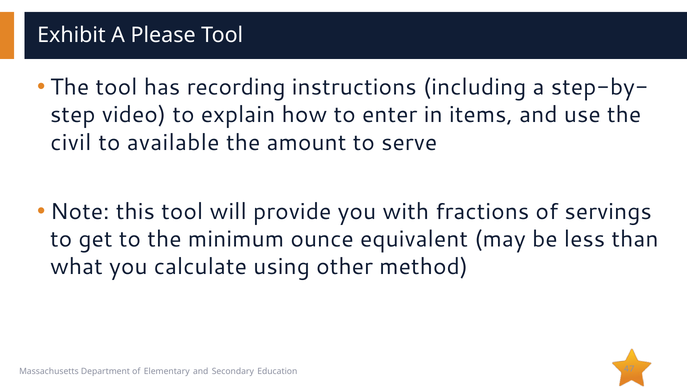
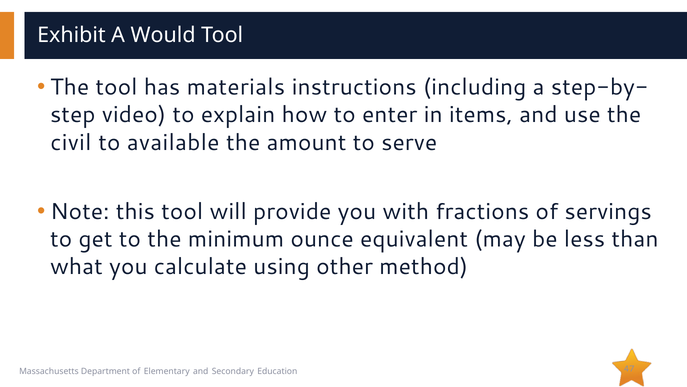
Please: Please -> Would
recording: recording -> materials
